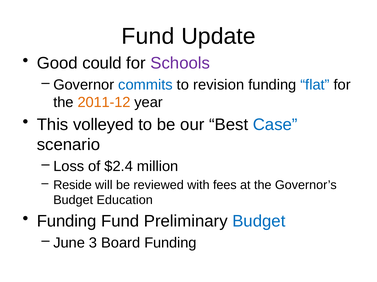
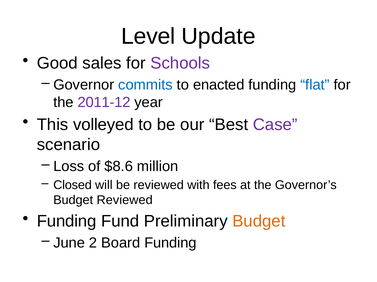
Fund at (148, 36): Fund -> Level
could: could -> sales
revision: revision -> enacted
2011-12 colour: orange -> purple
Case colour: blue -> purple
$2.4: $2.4 -> $8.6
Reside: Reside -> Closed
Budget Education: Education -> Reviewed
Budget at (259, 222) colour: blue -> orange
3: 3 -> 2
